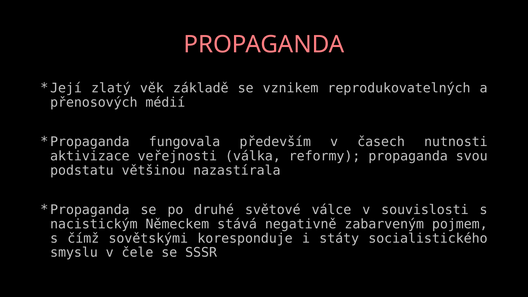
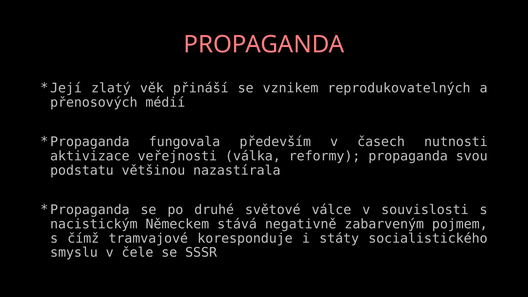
základě: základě -> přináší
sovětskými: sovětskými -> tramvajové
